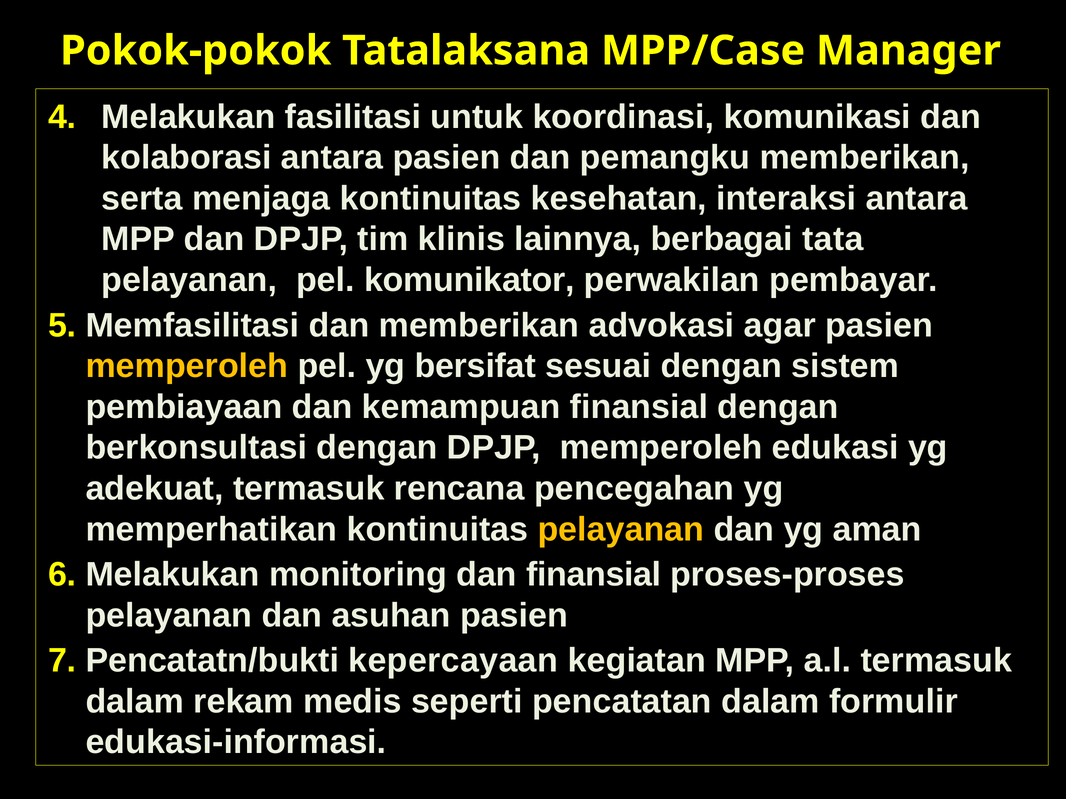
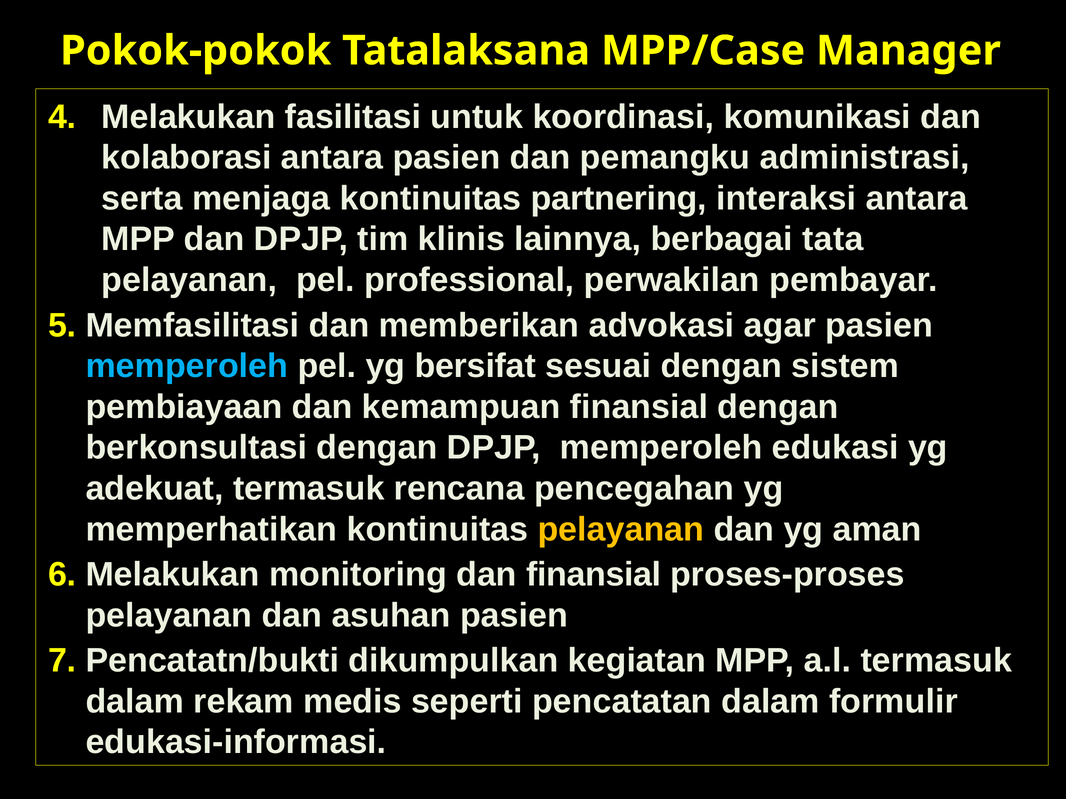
pemangku memberikan: memberikan -> administrasi
kesehatan: kesehatan -> partnering
komunikator: komunikator -> professional
memperoleh at (187, 366) colour: yellow -> light blue
kepercayaan: kepercayaan -> dikumpulkan
